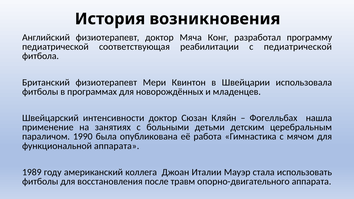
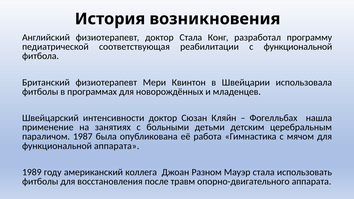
доктор Мяча: Мяча -> Стала
с педиатрической: педиатрической -> функциональной
1990: 1990 -> 1987
Италии: Италии -> Разном
